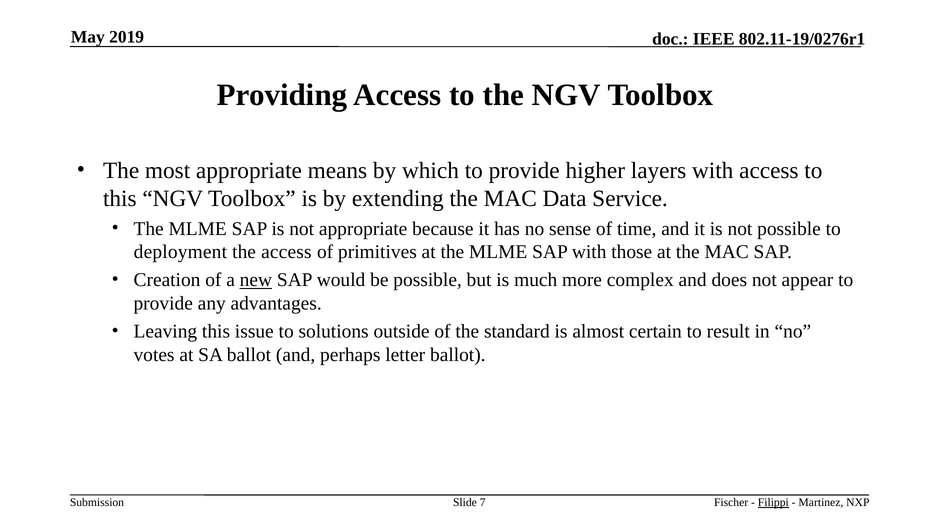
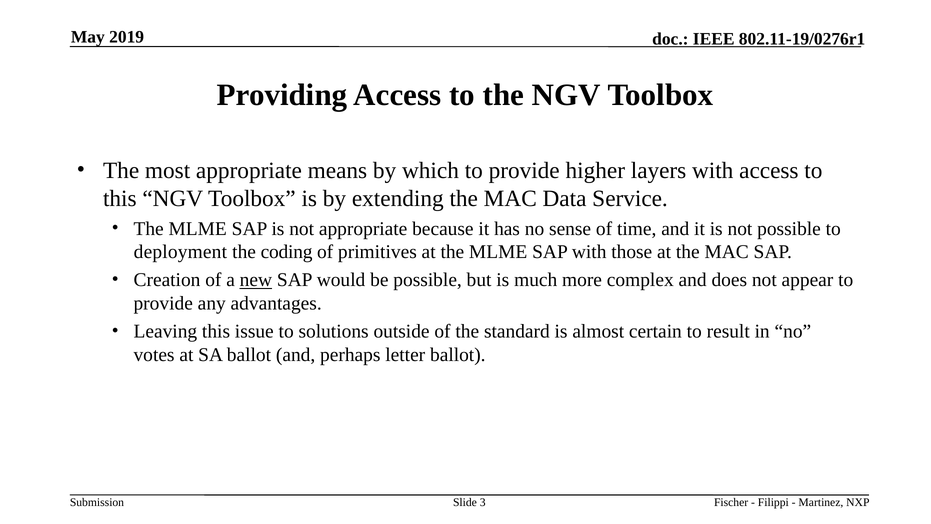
the access: access -> coding
7: 7 -> 3
Filippi underline: present -> none
